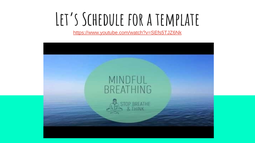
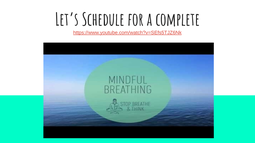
template: template -> complete
